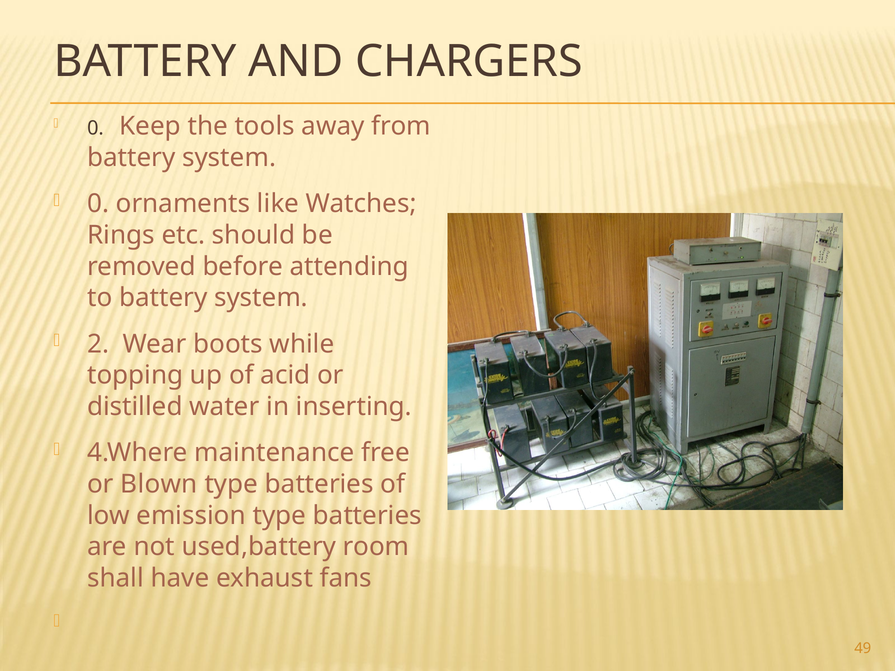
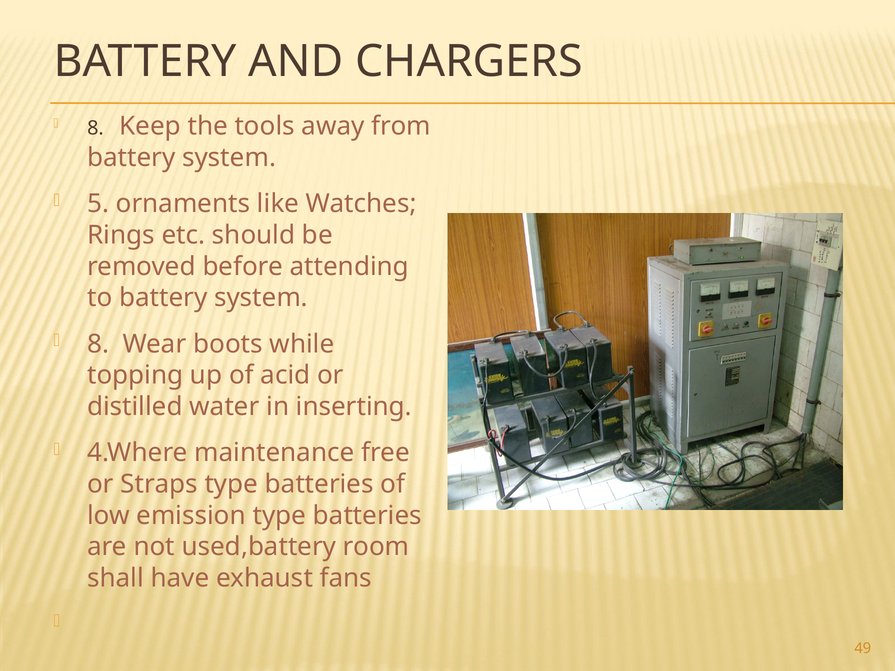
0 at (95, 128): 0 -> 8
0 at (98, 204): 0 -> 5
2 at (98, 344): 2 -> 8
Blown: Blown -> Straps
